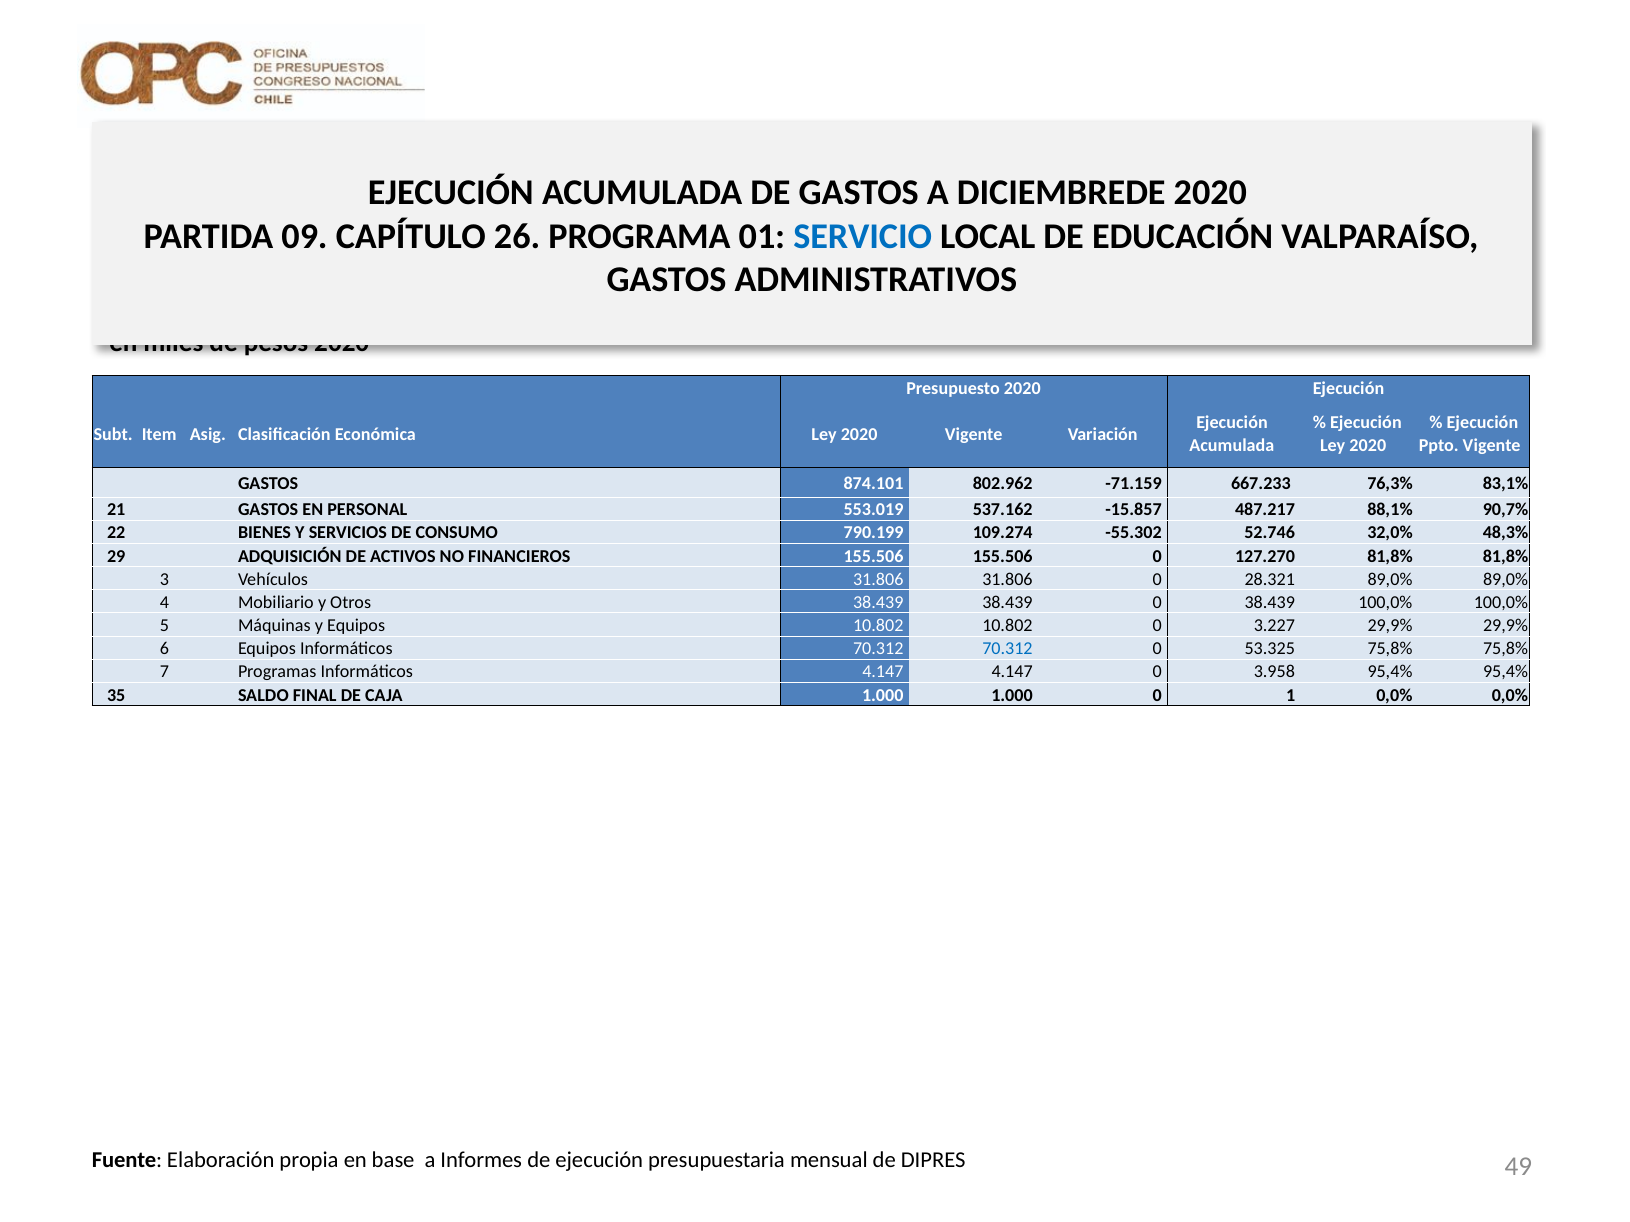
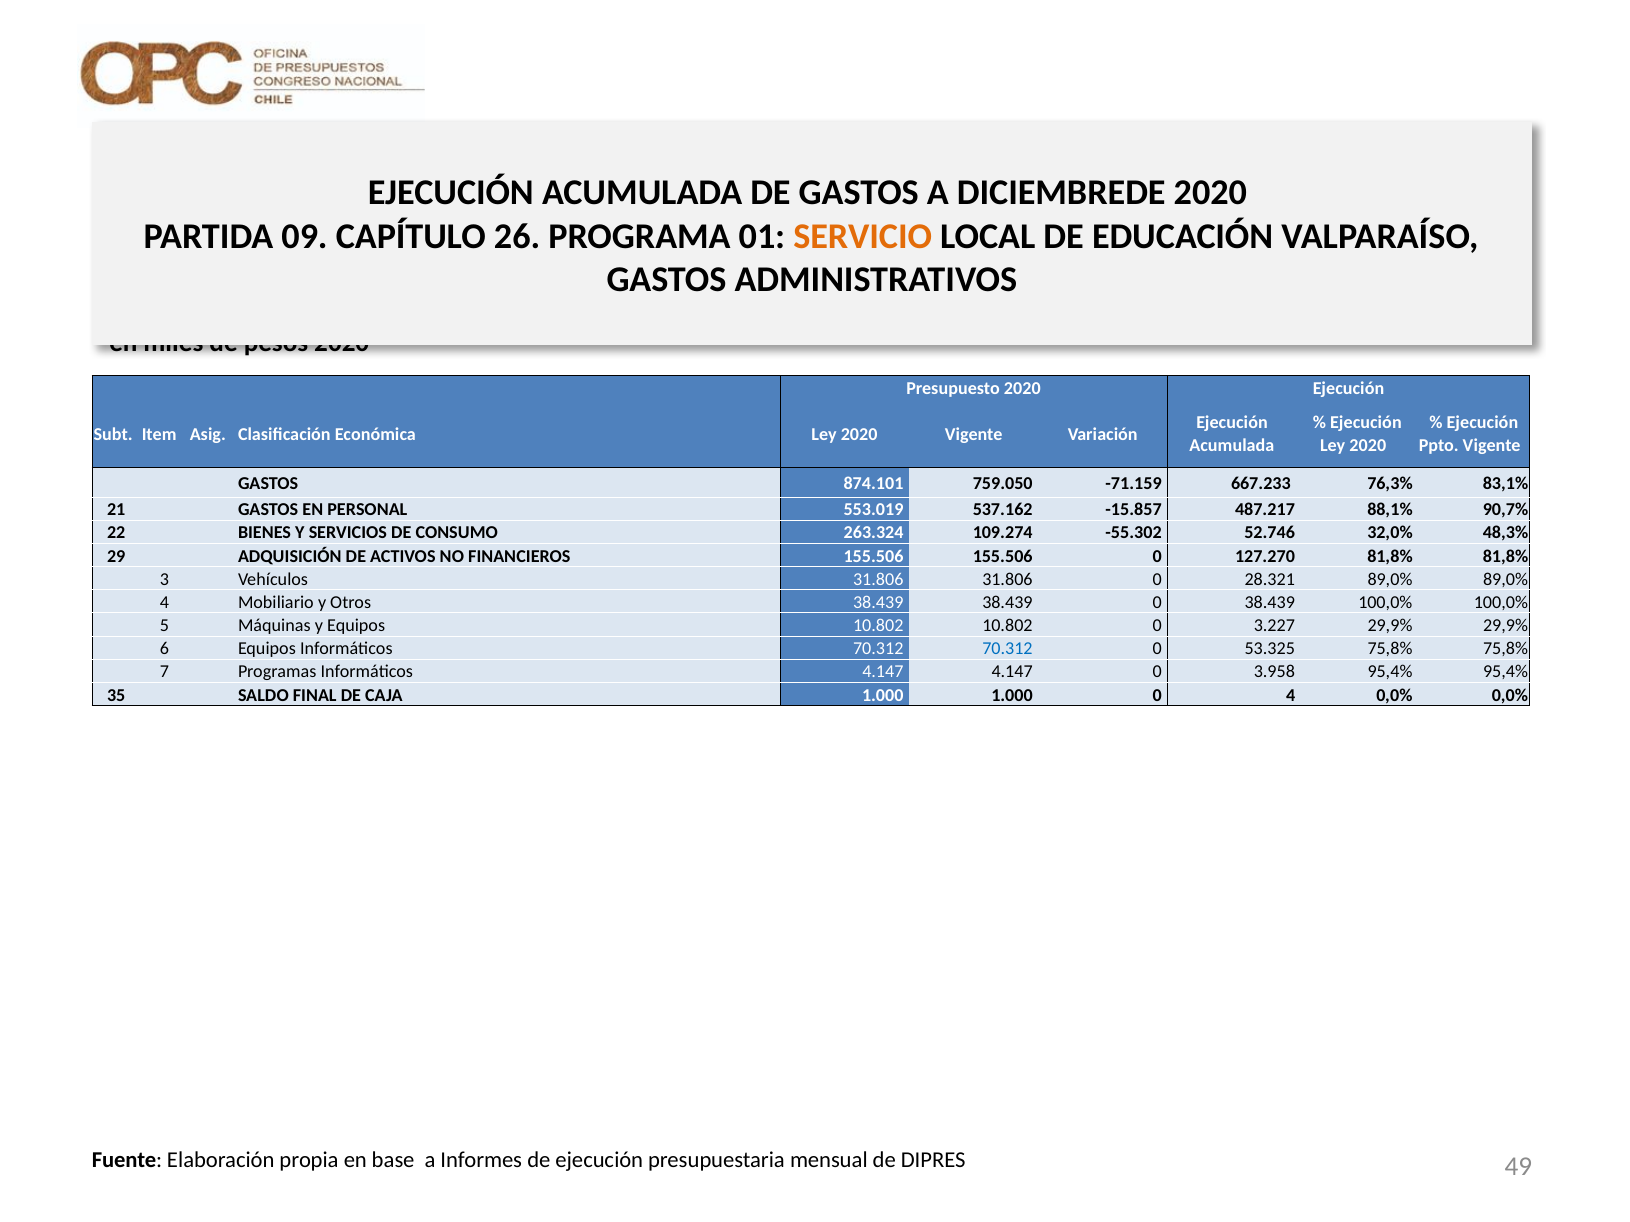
SERVICIO colour: blue -> orange
802.962: 802.962 -> 759.050
790.199: 790.199 -> 263.324
0 1: 1 -> 4
